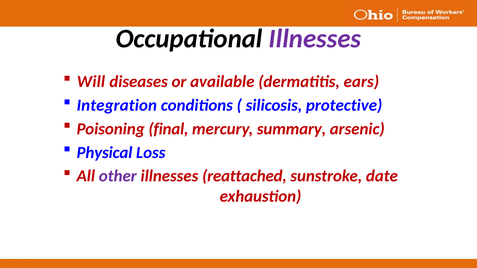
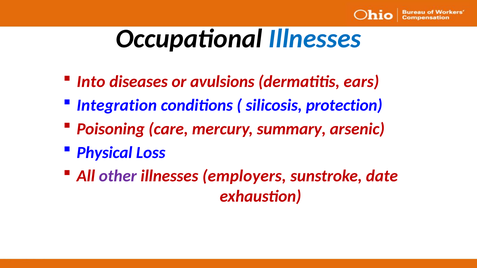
Illnesses at (315, 39) colour: purple -> blue
Will: Will -> Into
available: available -> avulsions
protective: protective -> protection
final: final -> care
reattached: reattached -> employers
